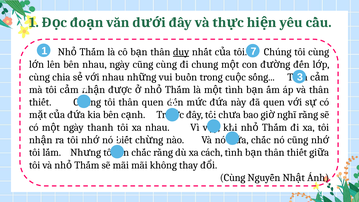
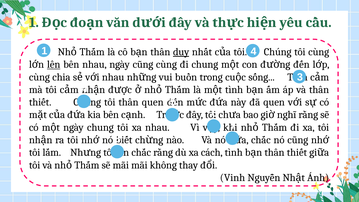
1 7: 7 -> 4
lên underline: none -> present
ngày thanh: thanh -> chung
Cùng at (233, 178): Cùng -> Vinh
